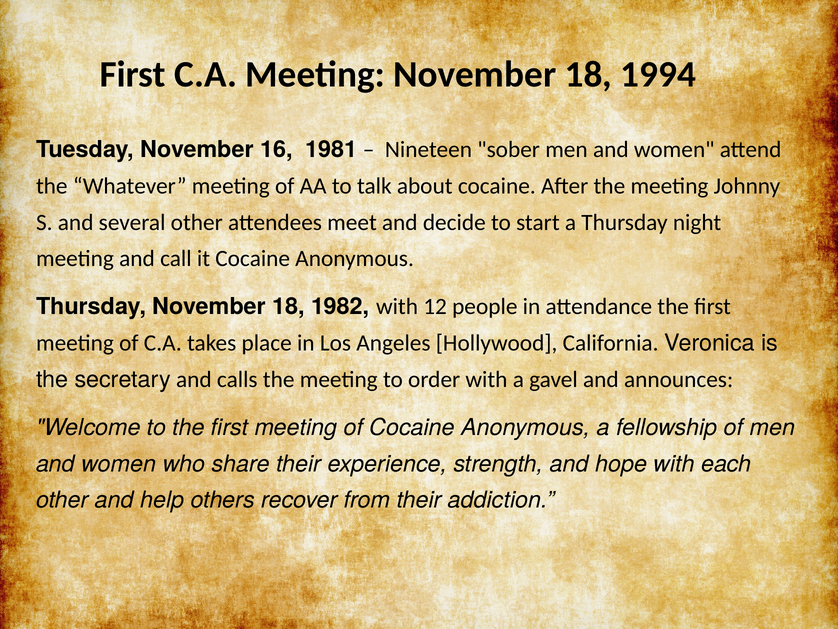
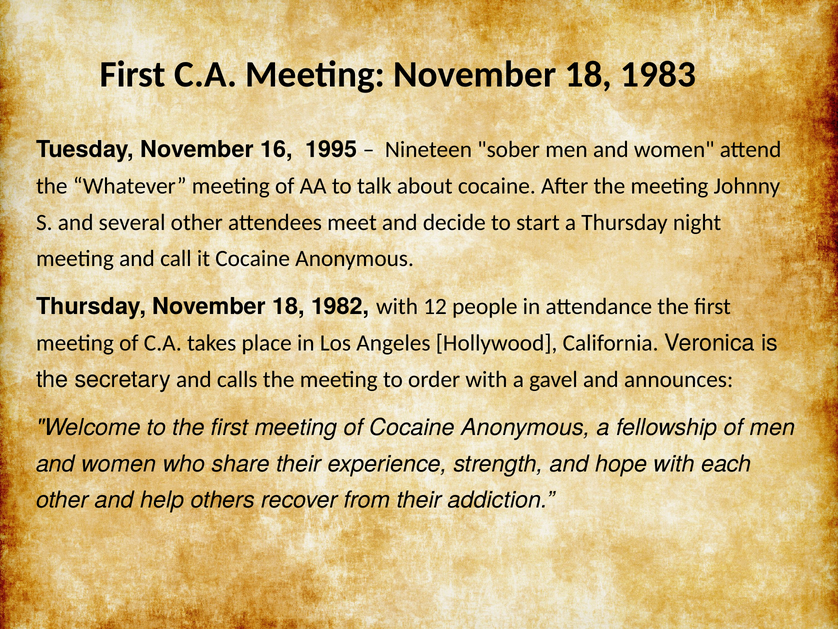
1994: 1994 -> 1983
1981: 1981 -> 1995
